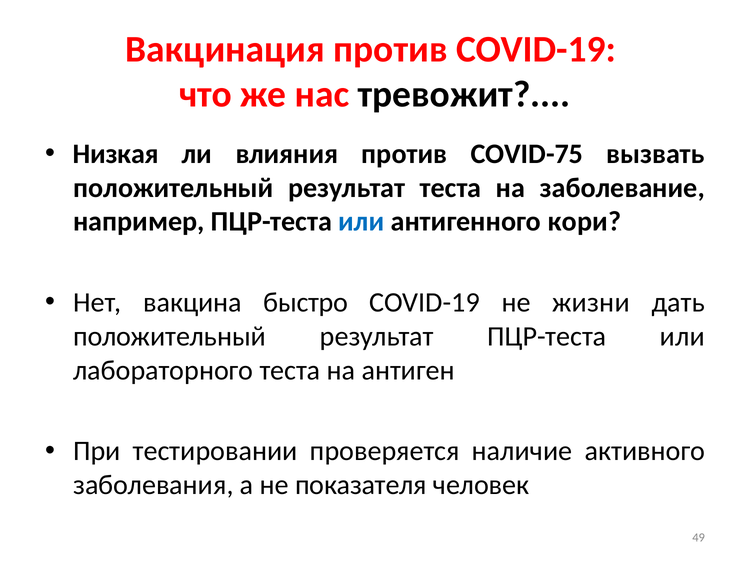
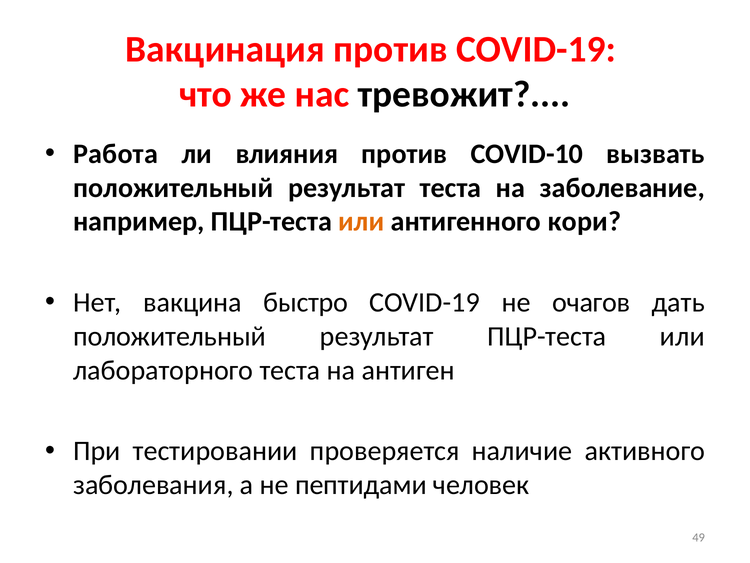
Низкая: Низкая -> Работа
COVID-75: COVID-75 -> COVID-10
или at (361, 221) colour: blue -> orange
жизни: жизни -> очагов
показателя: показателя -> пептидами
